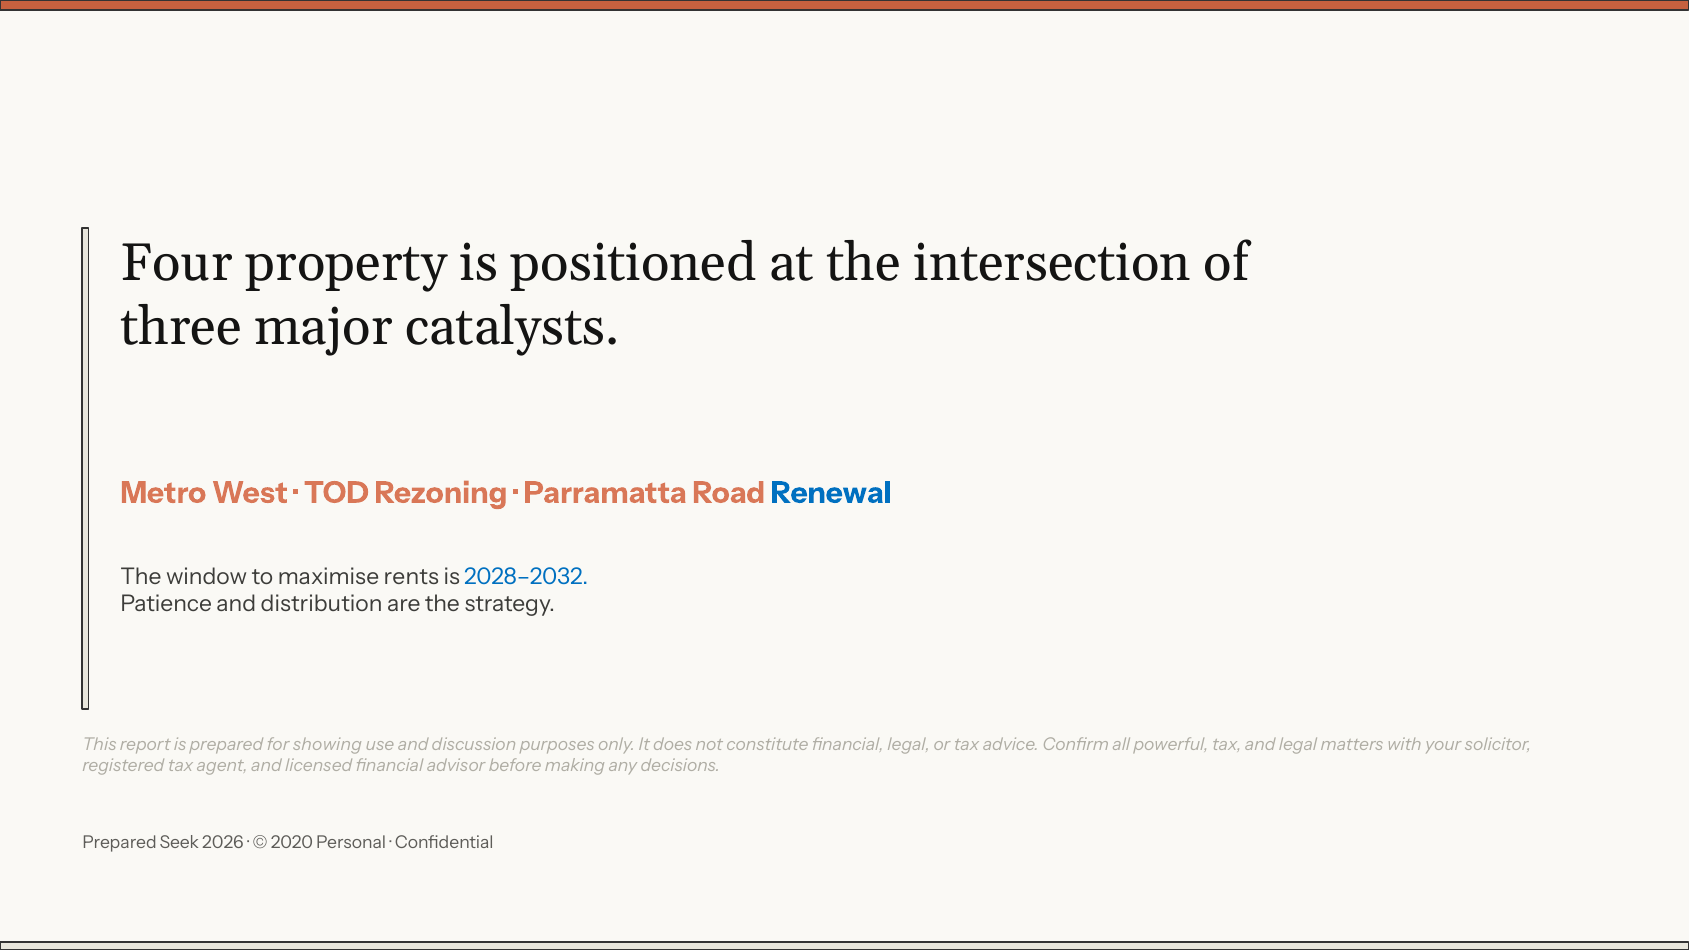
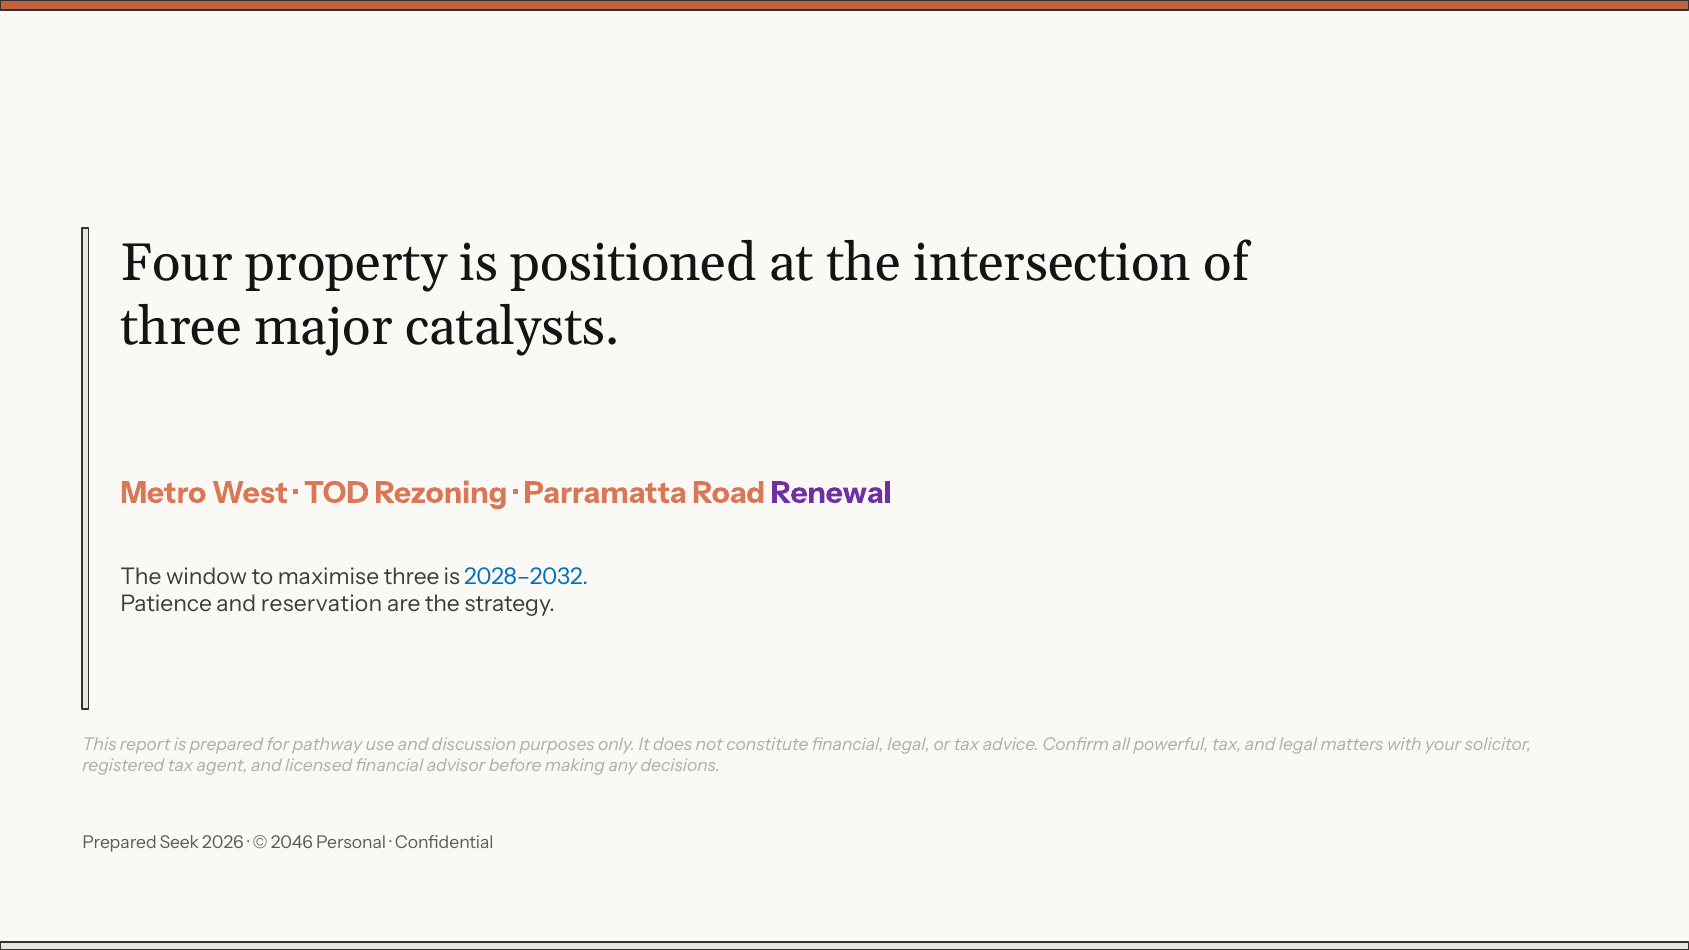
Renewal colour: blue -> purple
maximise rents: rents -> three
distribution: distribution -> reservation
showing: showing -> pathway
2020: 2020 -> 2046
